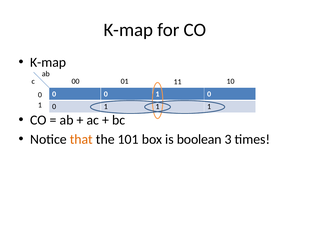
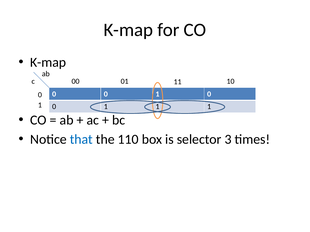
that colour: orange -> blue
101: 101 -> 110
boolean: boolean -> selector
